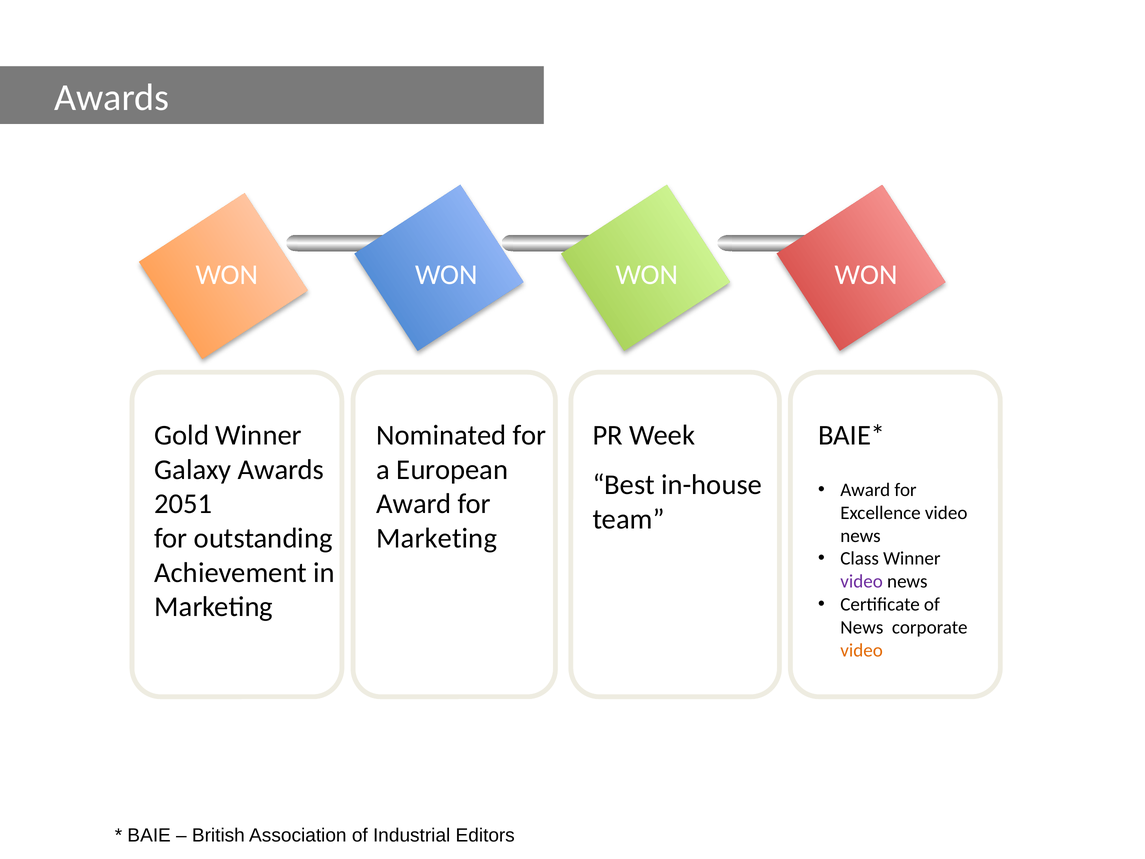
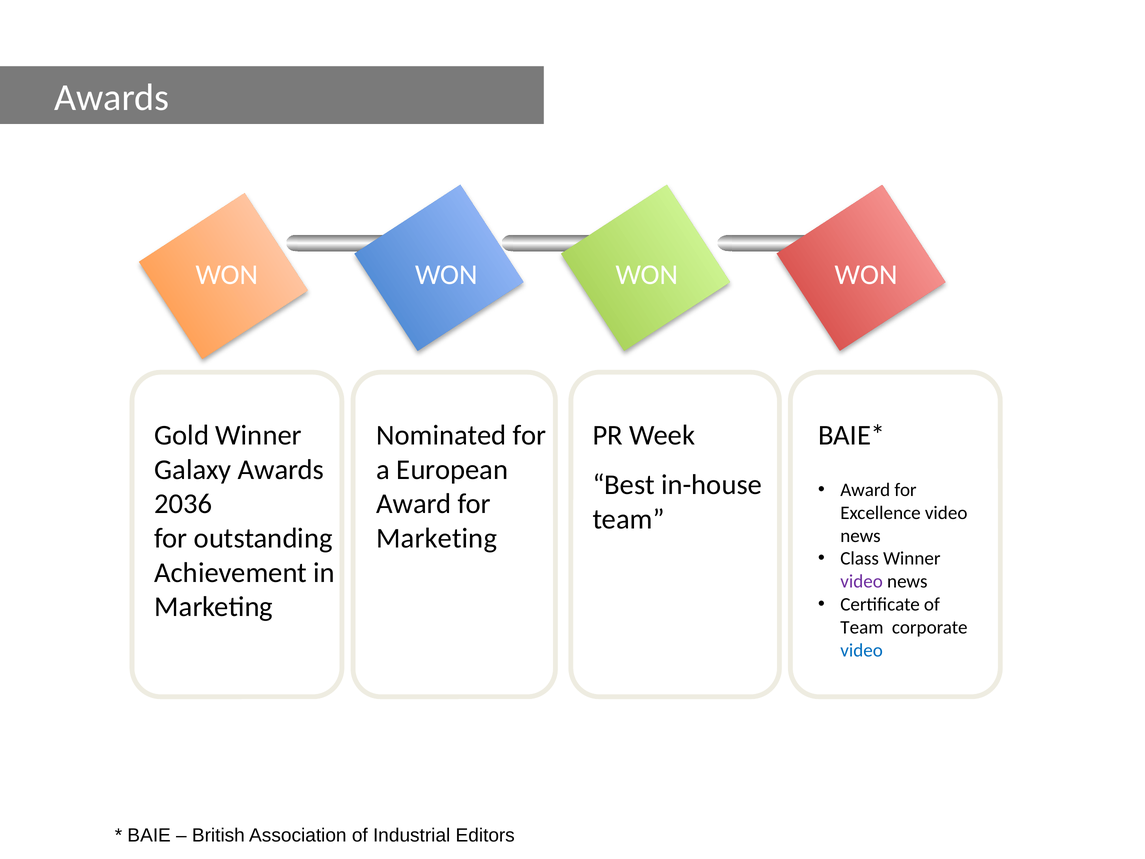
2051: 2051 -> 2036
News at (862, 627): News -> Team
video at (862, 650) colour: orange -> blue
